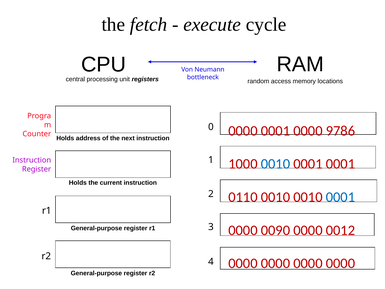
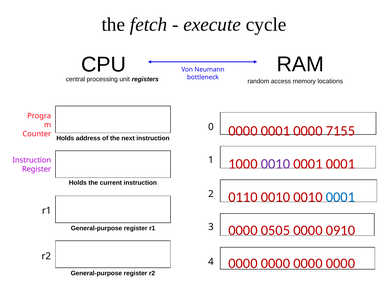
9786: 9786 -> 7155
0010 at (275, 164) colour: blue -> purple
0090: 0090 -> 0505
0012: 0012 -> 0910
